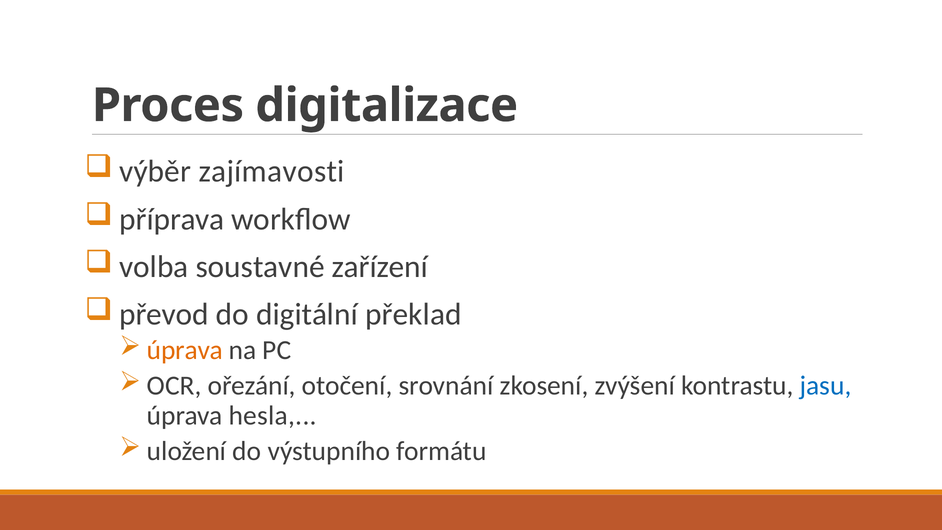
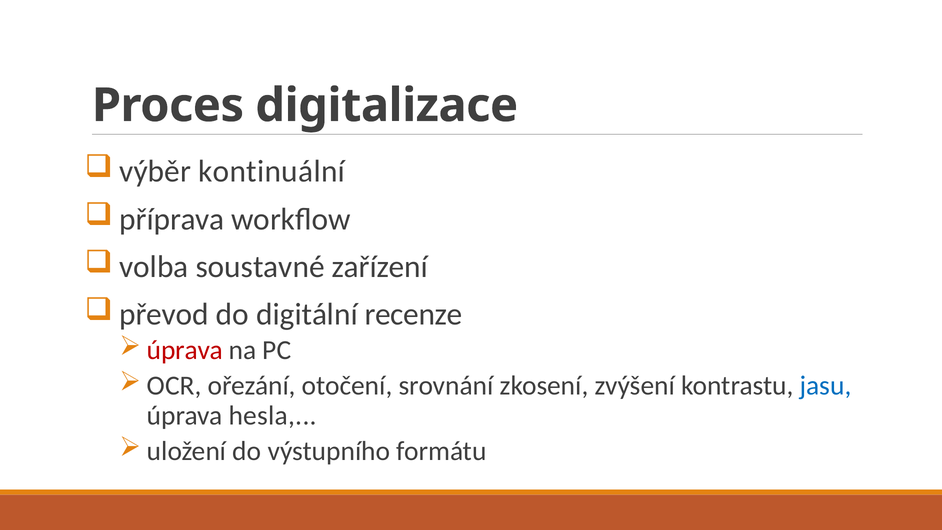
zajímavosti: zajímavosti -> kontinuální
překlad: překlad -> recenze
úprava at (185, 350) colour: orange -> red
